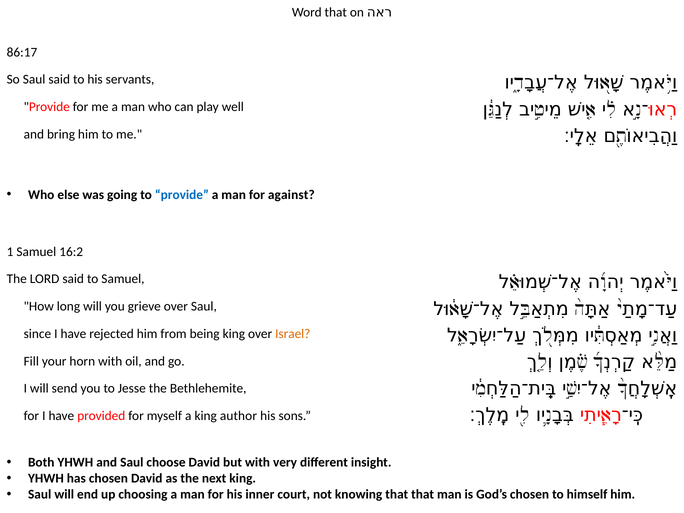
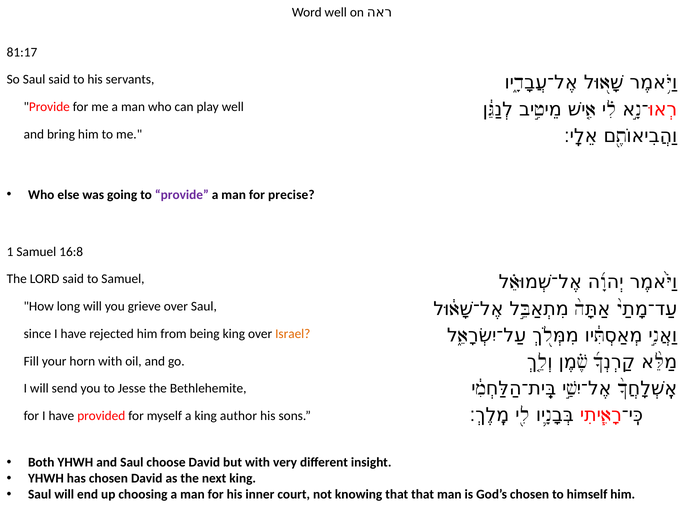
Word that: that -> well
86:17: 86:17 -> 81:17
provide at (182, 195) colour: blue -> purple
against: against -> precise
16:2: 16:2 -> 16:8
